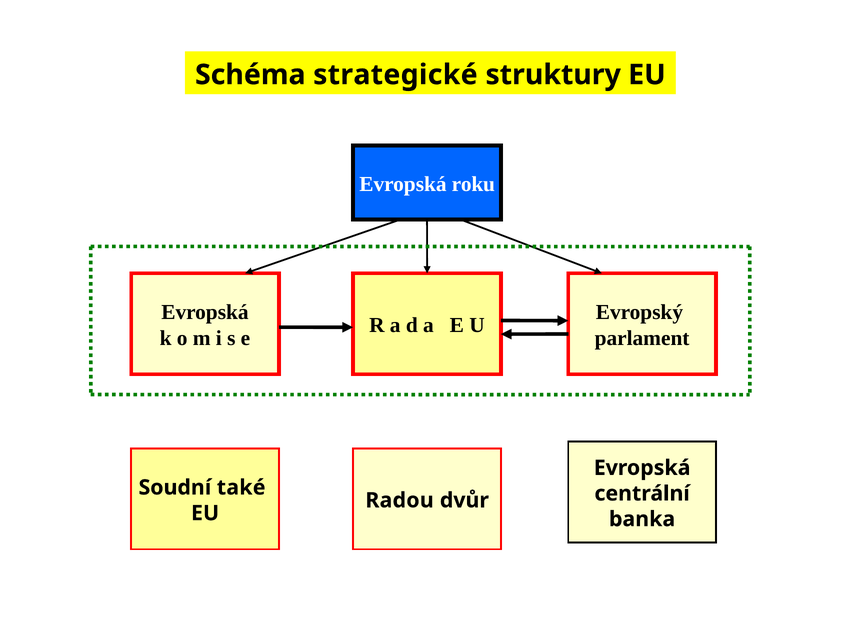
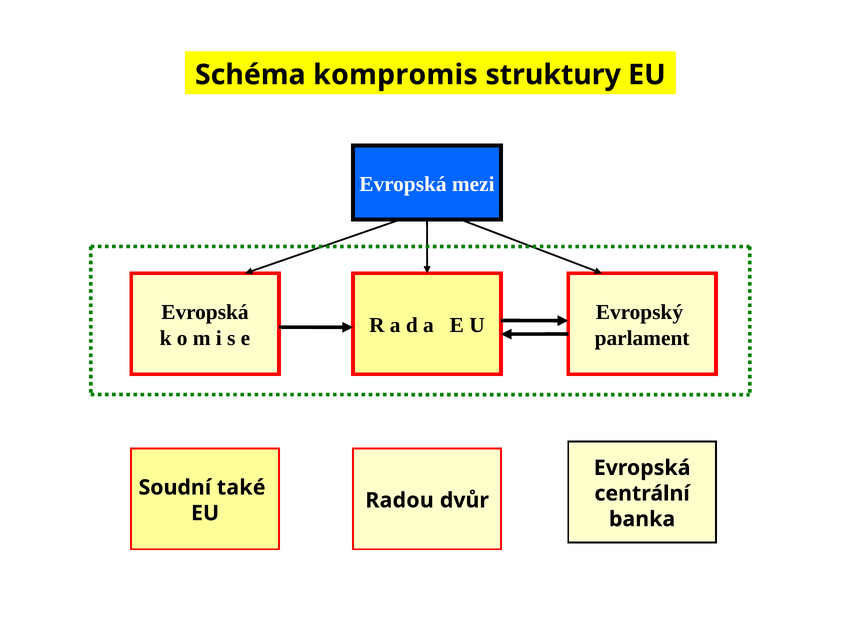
strategické: strategické -> kompromis
roku: roku -> mezi
